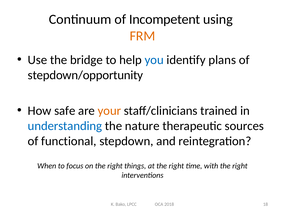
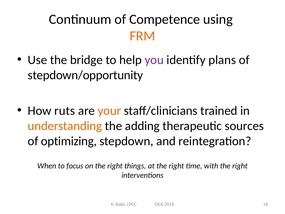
Incompetent: Incompetent -> Competence
you colour: blue -> purple
safe: safe -> ruts
understanding colour: blue -> orange
nature: nature -> adding
functional: functional -> optimizing
